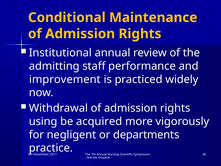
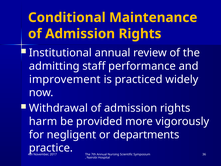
using: using -> harm
acquired: acquired -> provided
